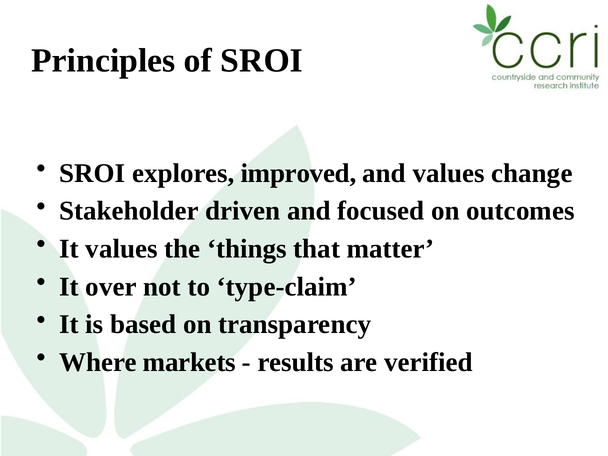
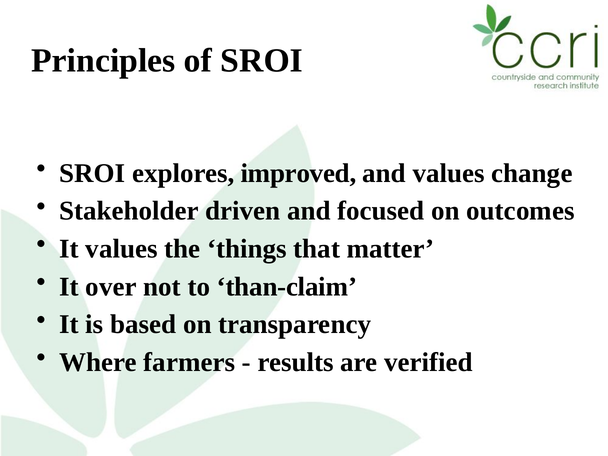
type-claim: type-claim -> than-claim
markets: markets -> farmers
